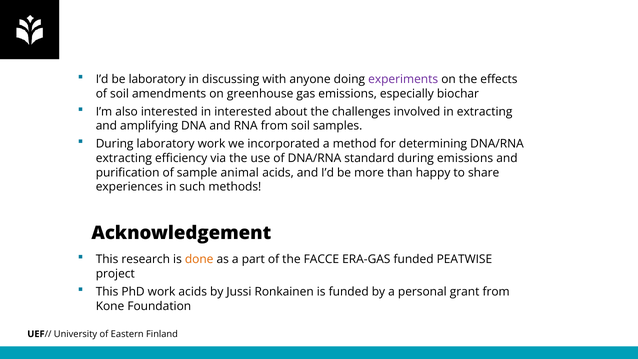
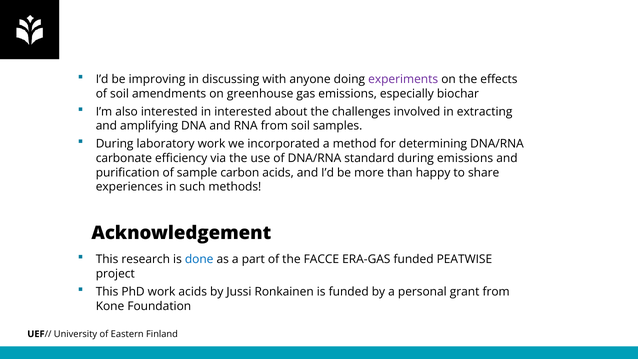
be laboratory: laboratory -> improving
extracting at (124, 158): extracting -> carbonate
animal: animal -> carbon
done colour: orange -> blue
